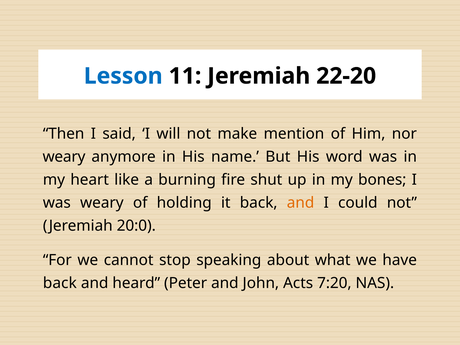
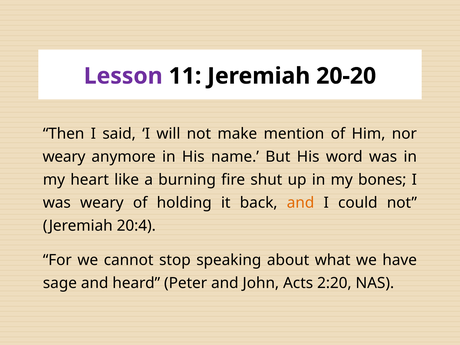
Lesson colour: blue -> purple
22-20: 22-20 -> 20-20
20:0: 20:0 -> 20:4
back at (60, 283): back -> sage
7:20: 7:20 -> 2:20
